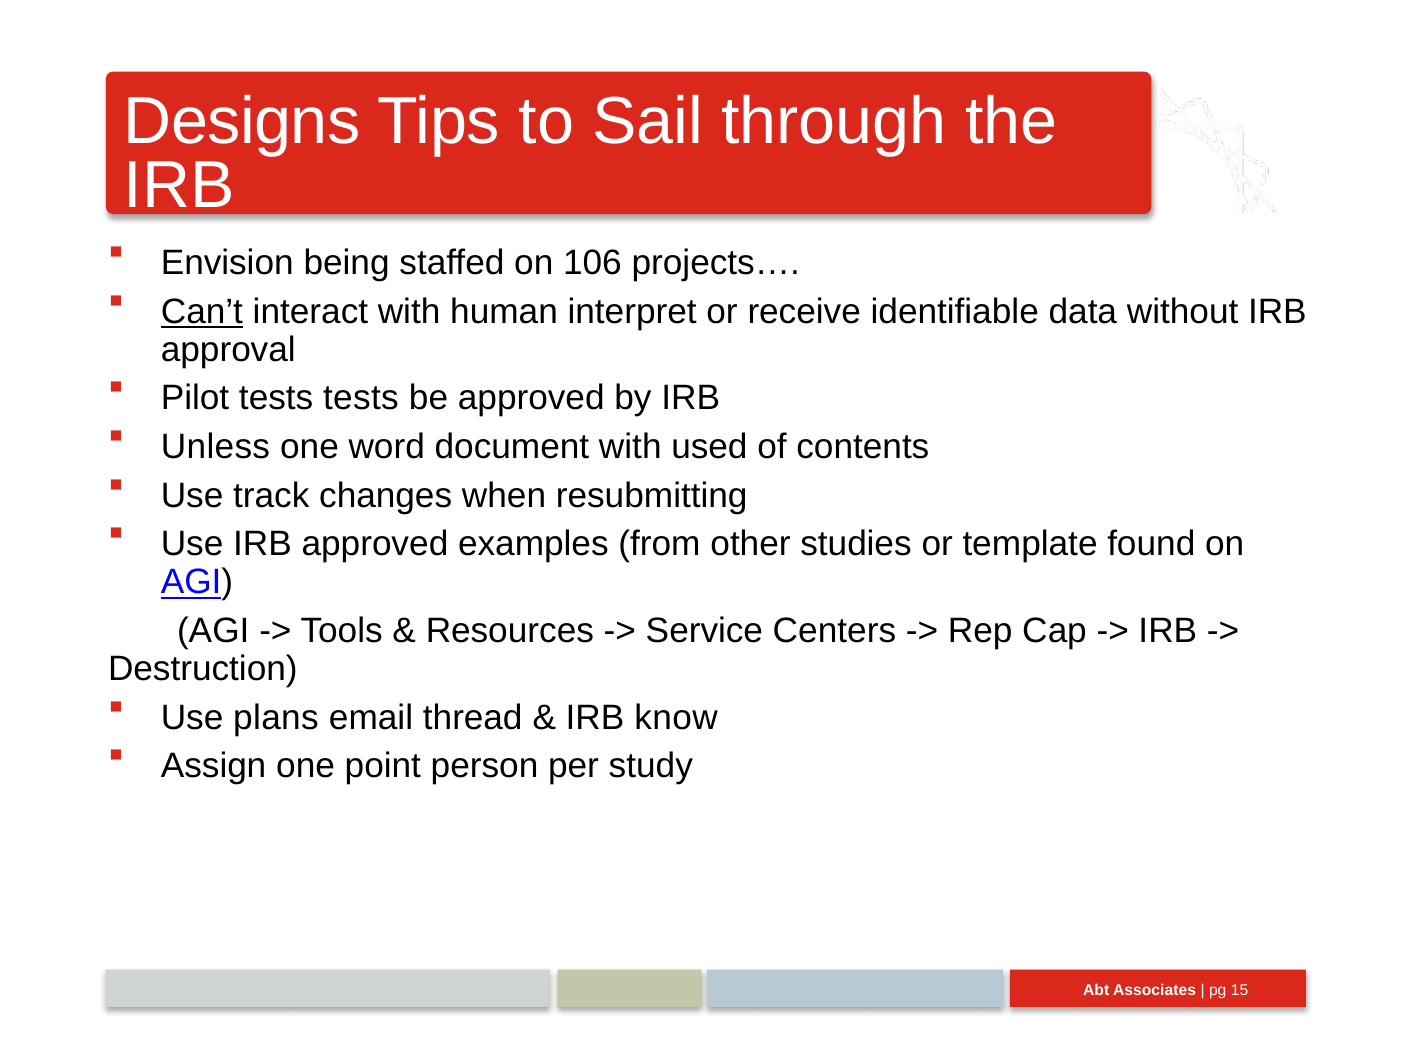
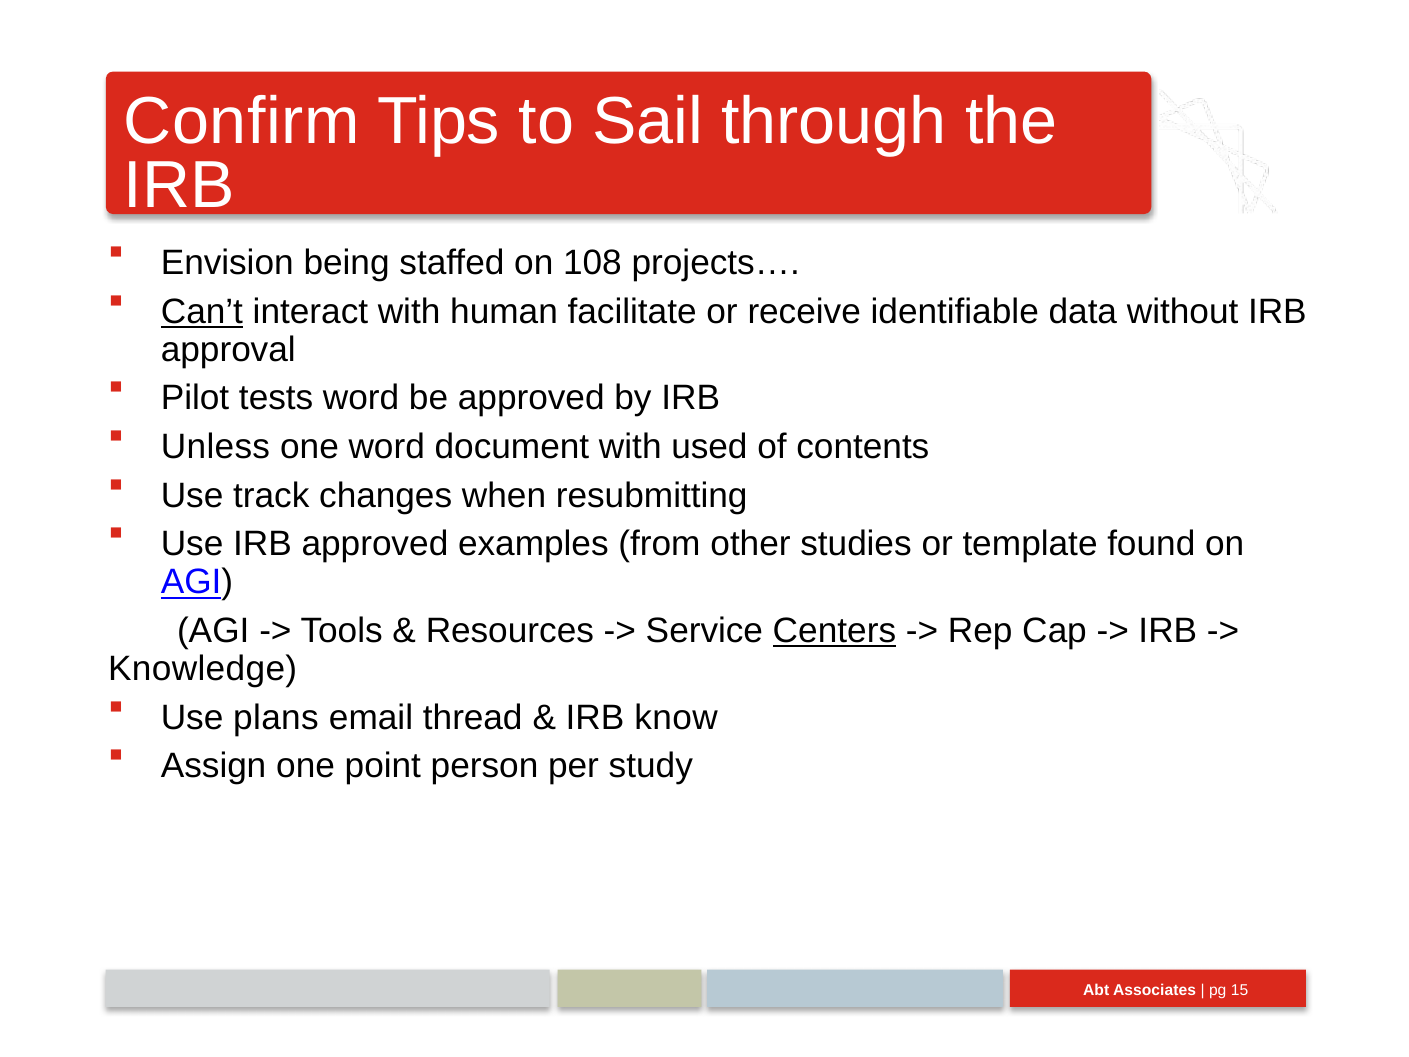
Designs: Designs -> Confirm
106: 106 -> 108
interpret: interpret -> facilitate
tests tests: tests -> word
Centers underline: none -> present
Destruction: Destruction -> Knowledge
